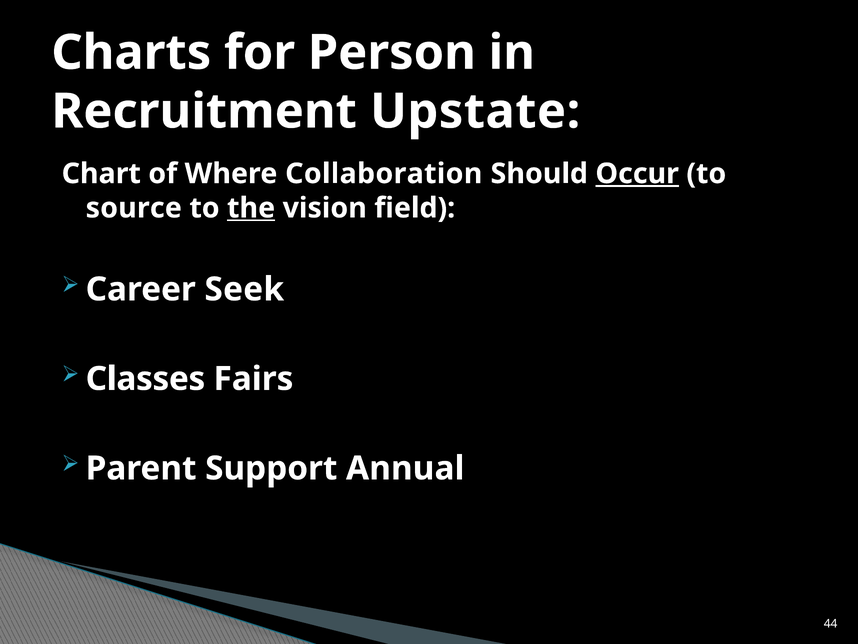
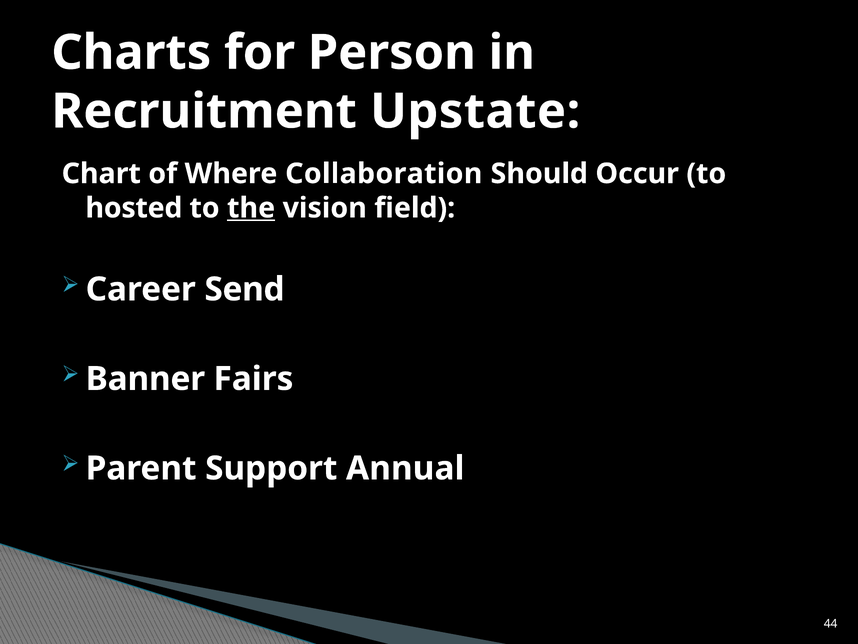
Occur underline: present -> none
source: source -> hosted
Seek: Seek -> Send
Classes: Classes -> Banner
